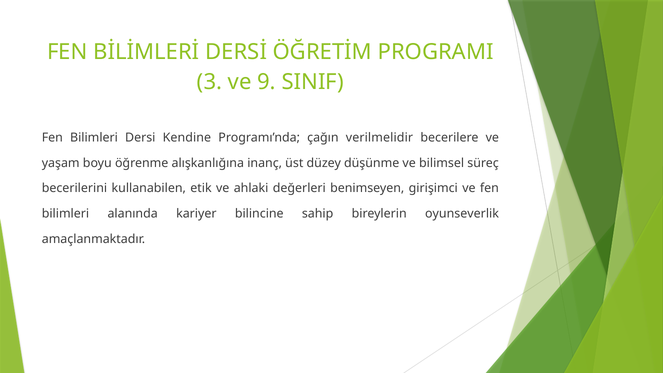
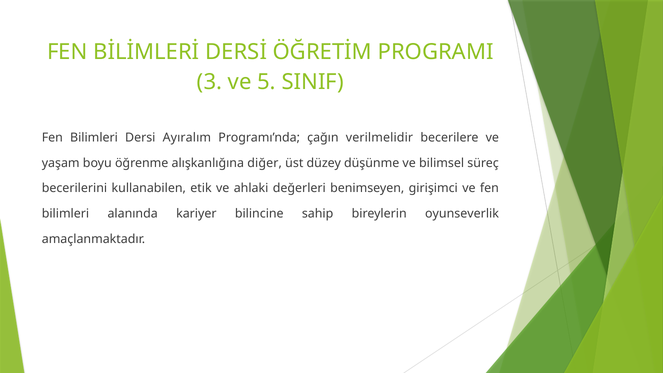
9: 9 -> 5
Kendine: Kendine -> Ayıralım
inanç: inanç -> diğer
